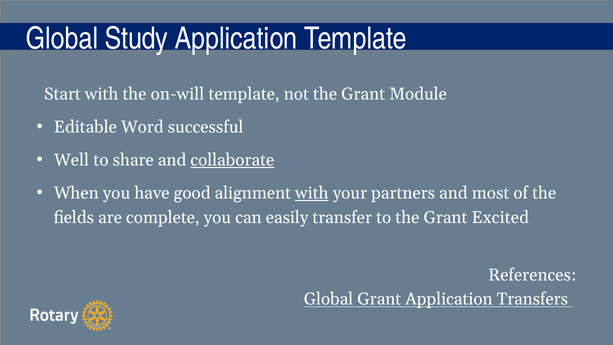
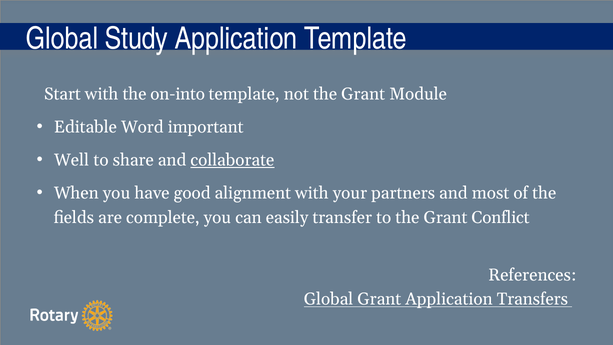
on-will: on-will -> on-into
successful: successful -> important
with at (312, 193) underline: present -> none
Excited: Excited -> Conflict
